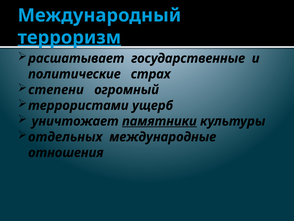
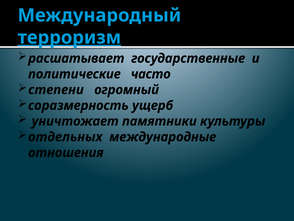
страх: страх -> часто
террористами: террористами -> соразмерность
памятники underline: present -> none
